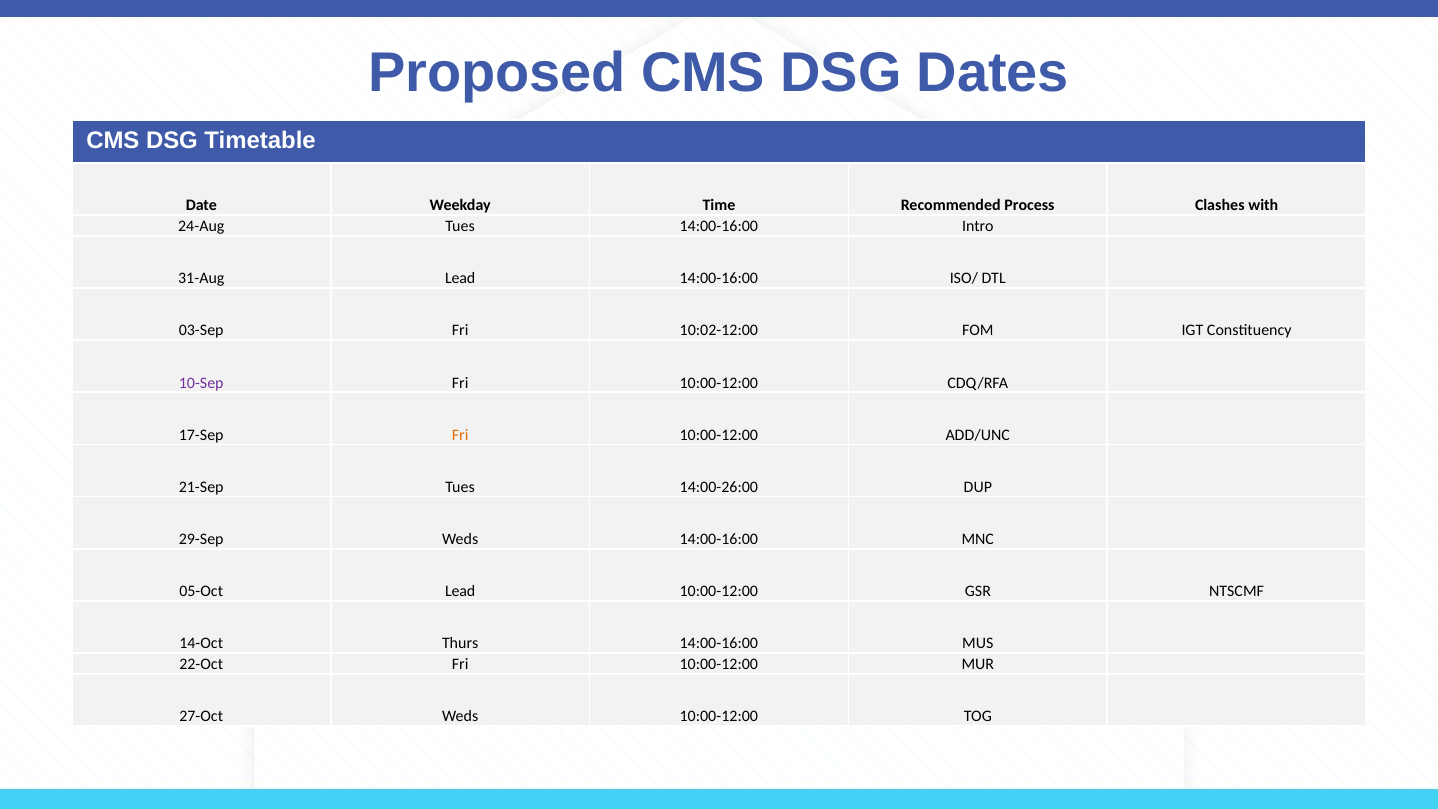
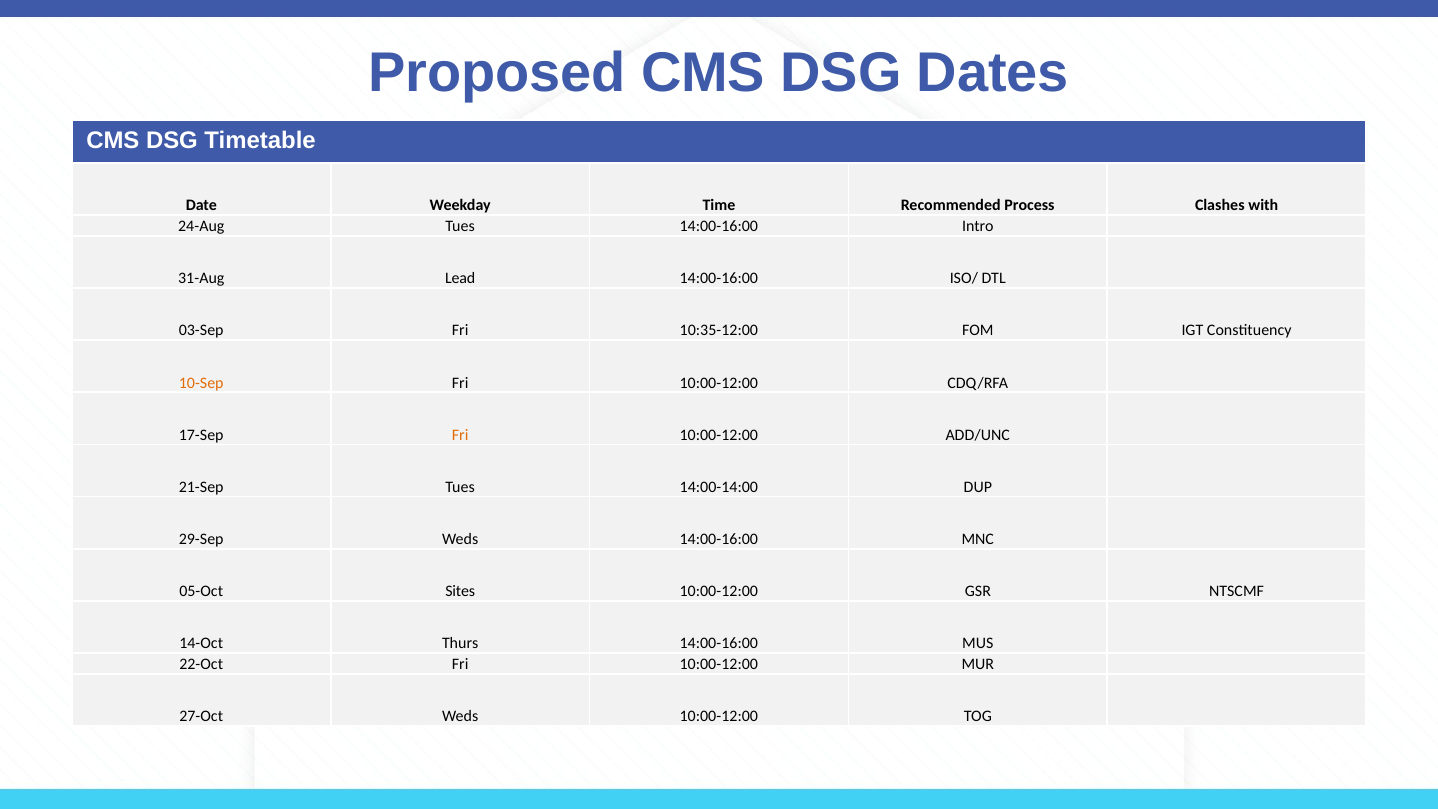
10:02-12:00: 10:02-12:00 -> 10:35-12:00
10-Sep colour: purple -> orange
14:00-26:00: 14:00-26:00 -> 14:00-14:00
05-Oct Lead: Lead -> Sites
